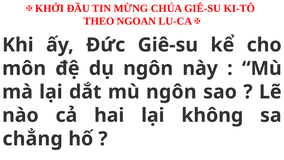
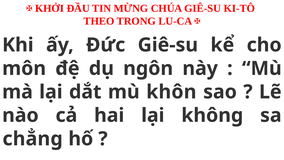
NGOAN: NGOAN -> TRONG
mù ngôn: ngôn -> khôn
